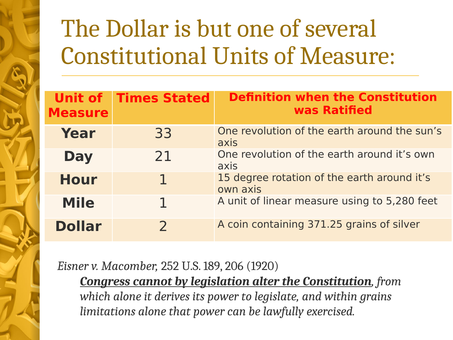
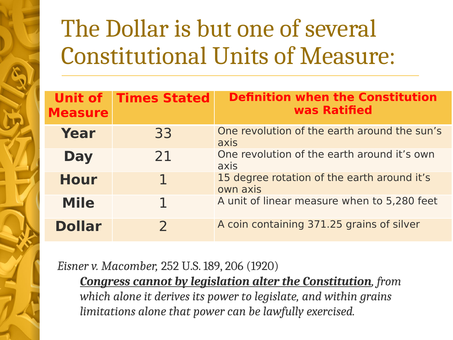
measure using: using -> when
